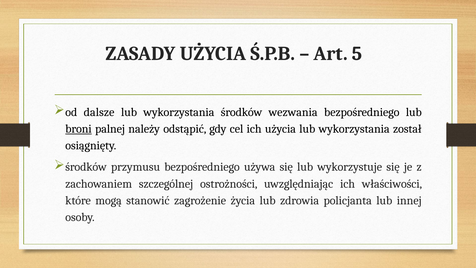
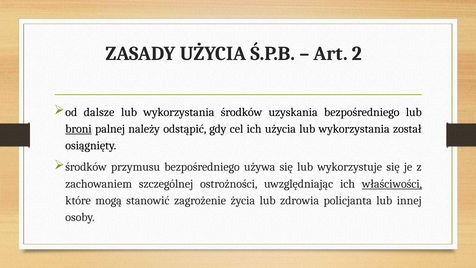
5: 5 -> 2
wezwania: wezwania -> uzyskania
właściwości underline: none -> present
